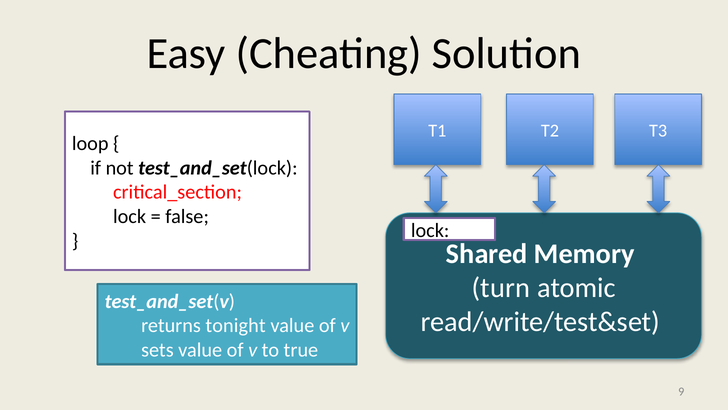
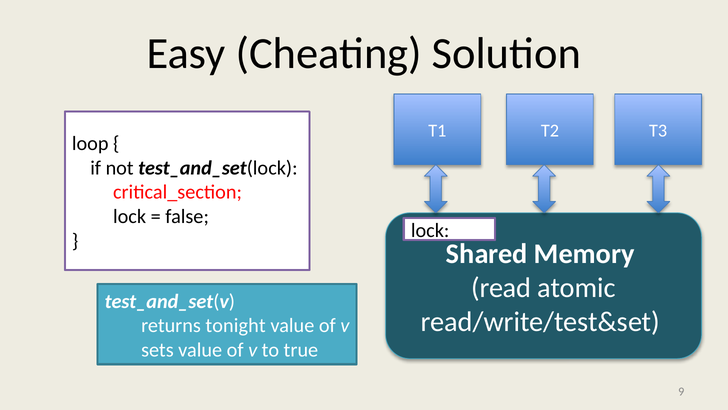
turn: turn -> read
